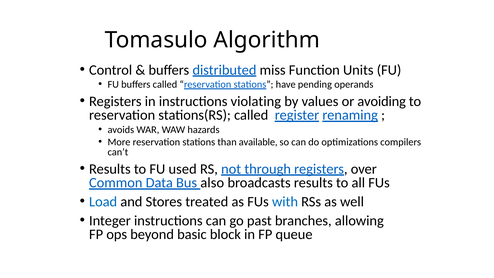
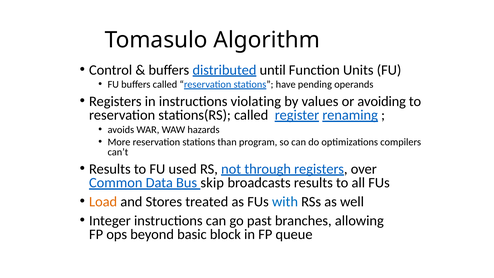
miss: miss -> until
available: available -> program
also: also -> skip
Load colour: blue -> orange
